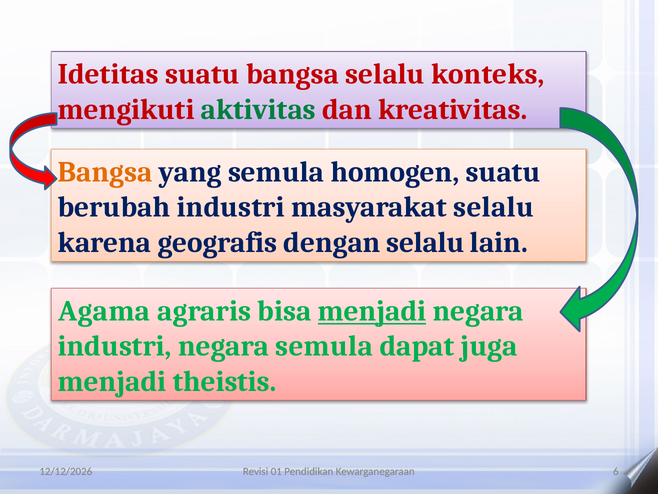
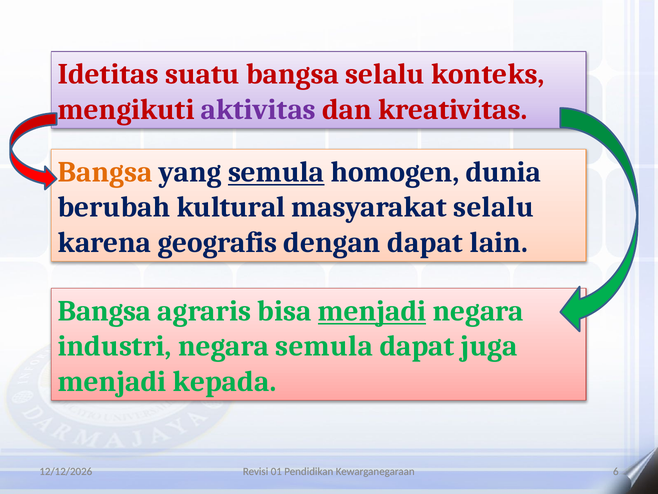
aktivitas colour: green -> purple
semula at (276, 172) underline: none -> present
homogen suatu: suatu -> dunia
berubah industri: industri -> kultural
dengan selalu: selalu -> dapat
Agama at (104, 311): Agama -> Bangsa
theistis: theistis -> kepada
